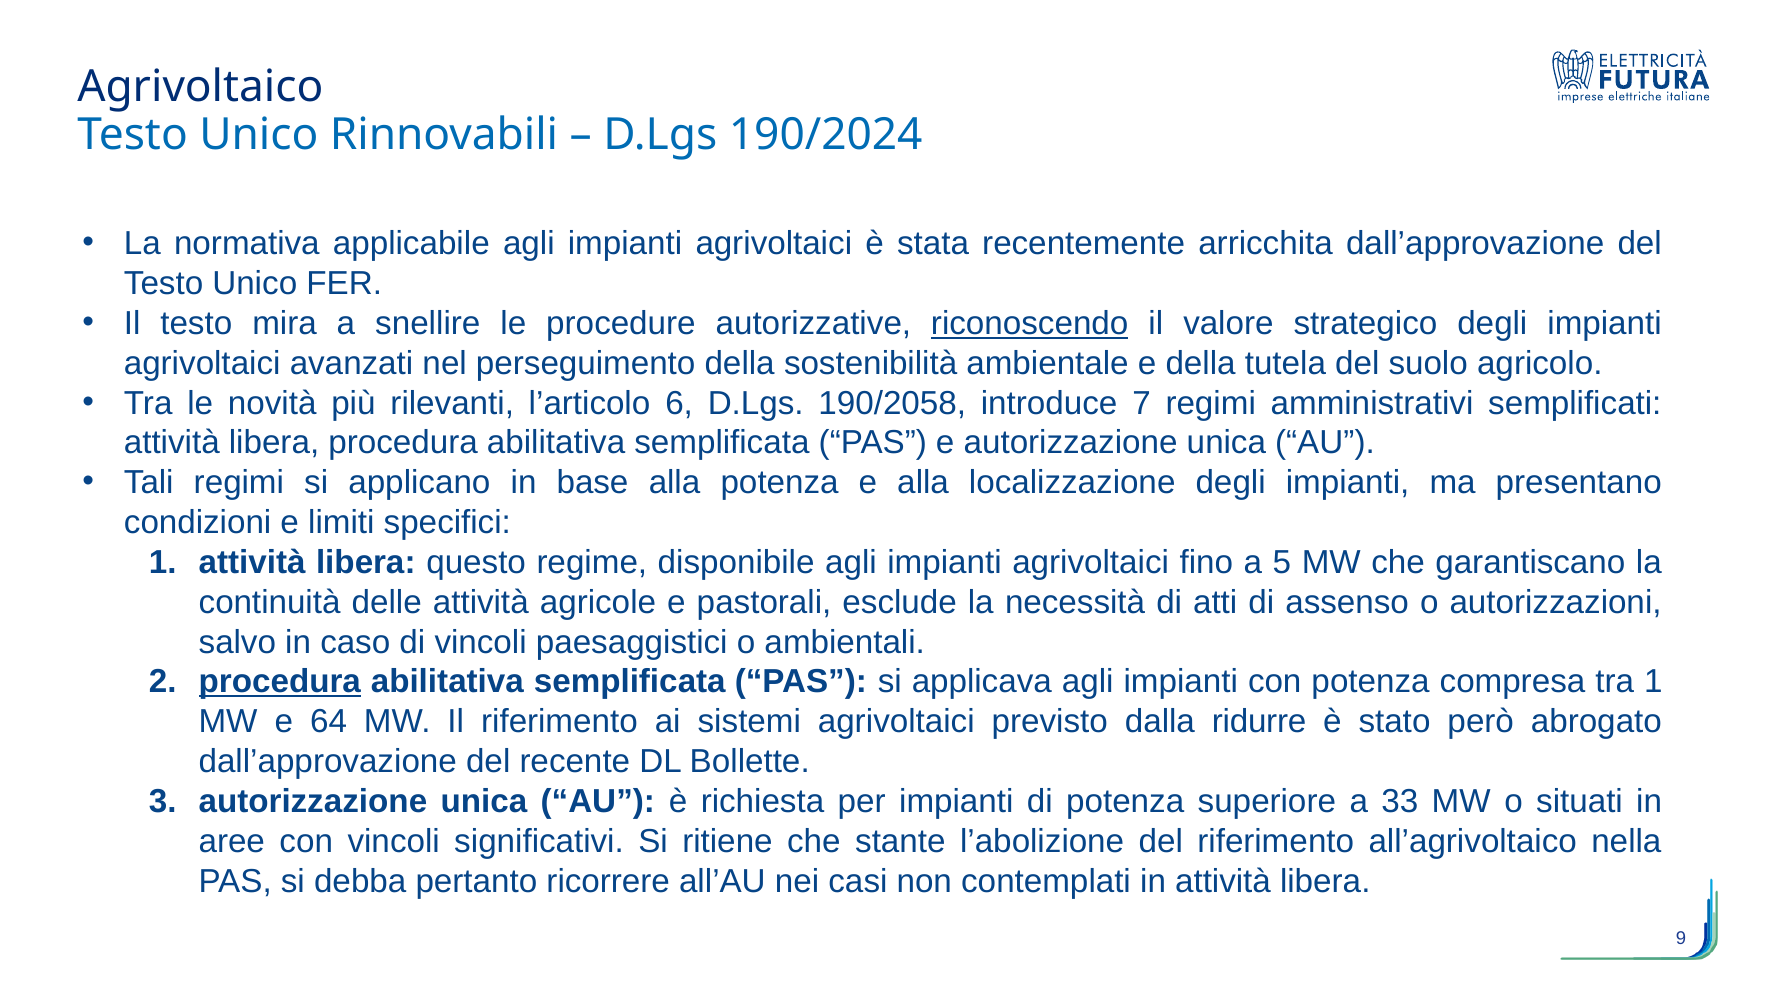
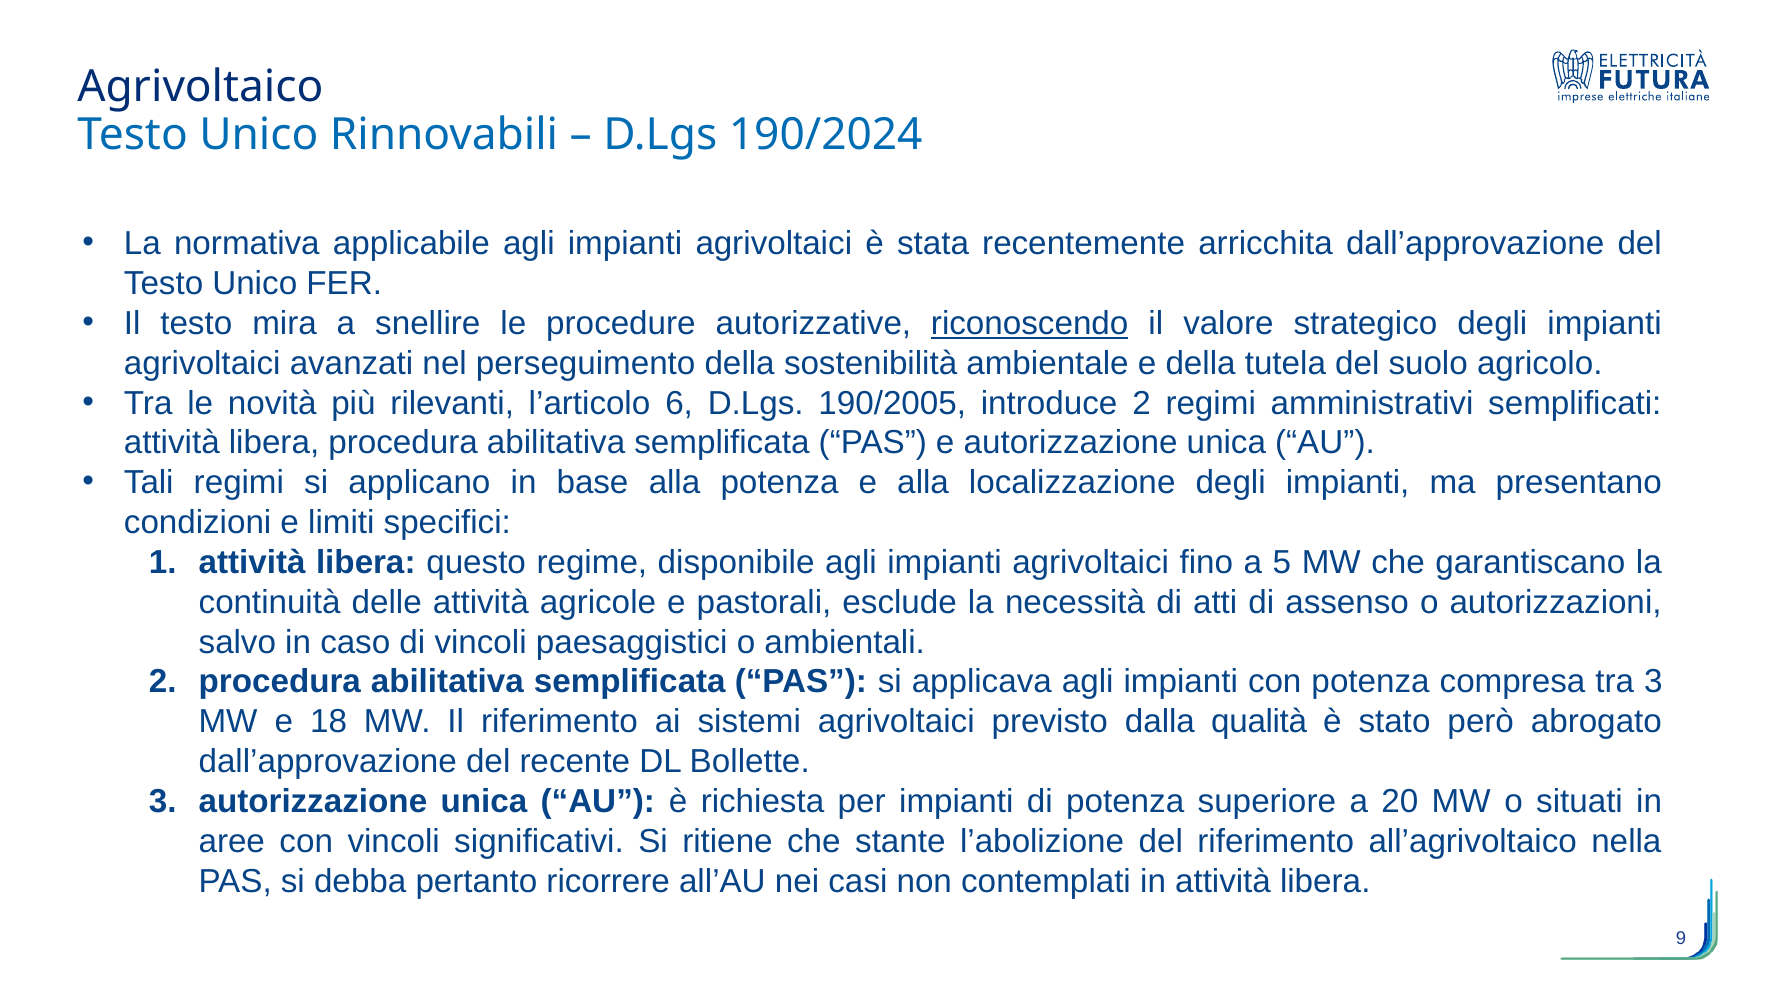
190/2058: 190/2058 -> 190/2005
introduce 7: 7 -> 2
procedura at (280, 682) underline: present -> none
tra 1: 1 -> 3
64: 64 -> 18
ridurre: ridurre -> qualità
33: 33 -> 20
